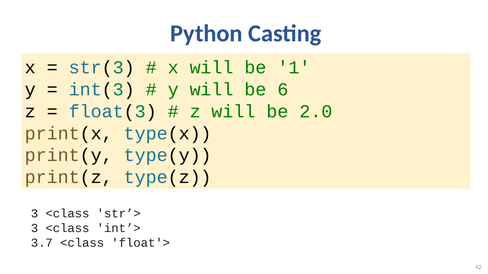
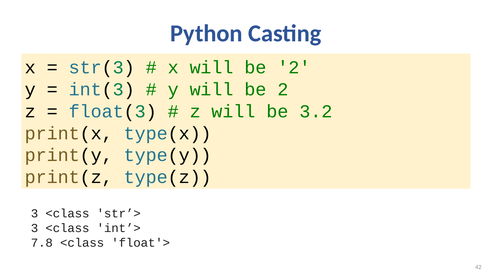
x will be 1: 1 -> 2
y will be 6: 6 -> 2
2.0: 2.0 -> 3.2
3.7: 3.7 -> 7.8
